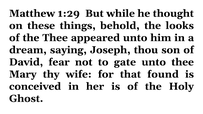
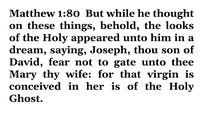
1:29: 1:29 -> 1:80
Thee at (55, 38): Thee -> Holy
found: found -> virgin
